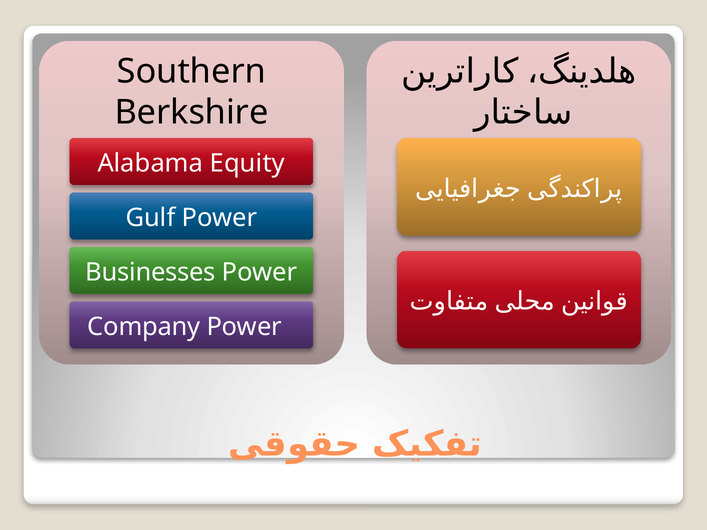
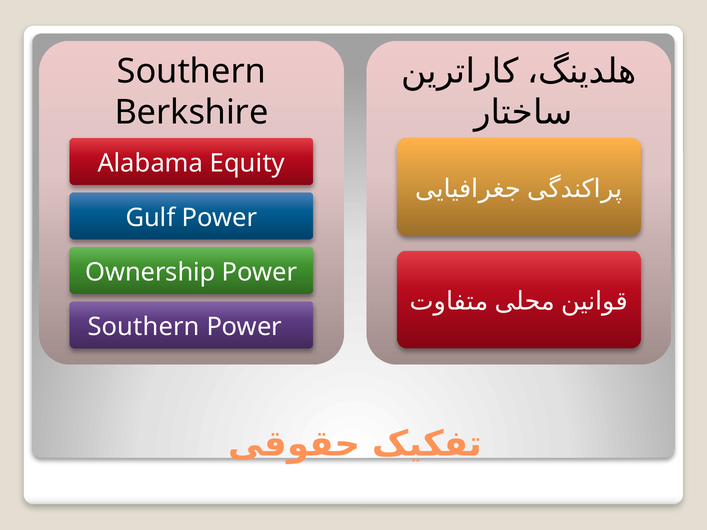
Businesses: Businesses -> Ownership
Company at (144, 327): Company -> Southern
